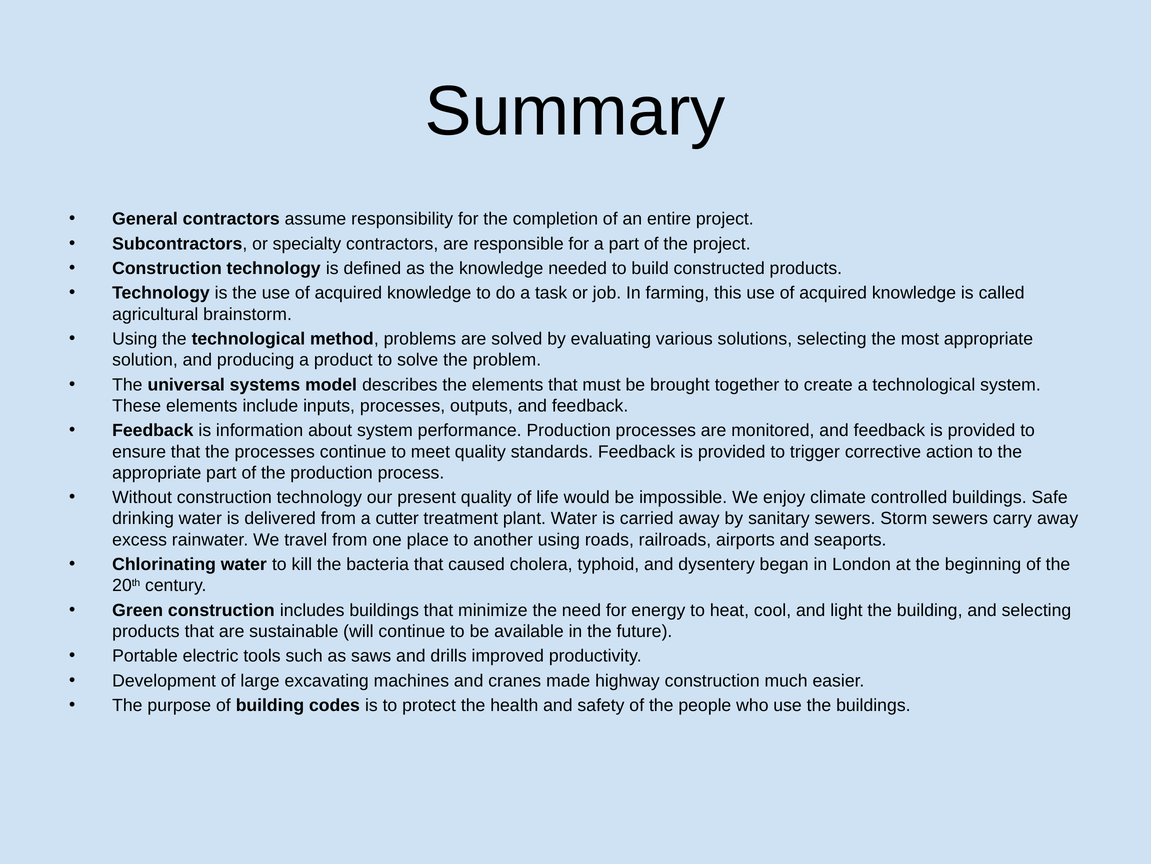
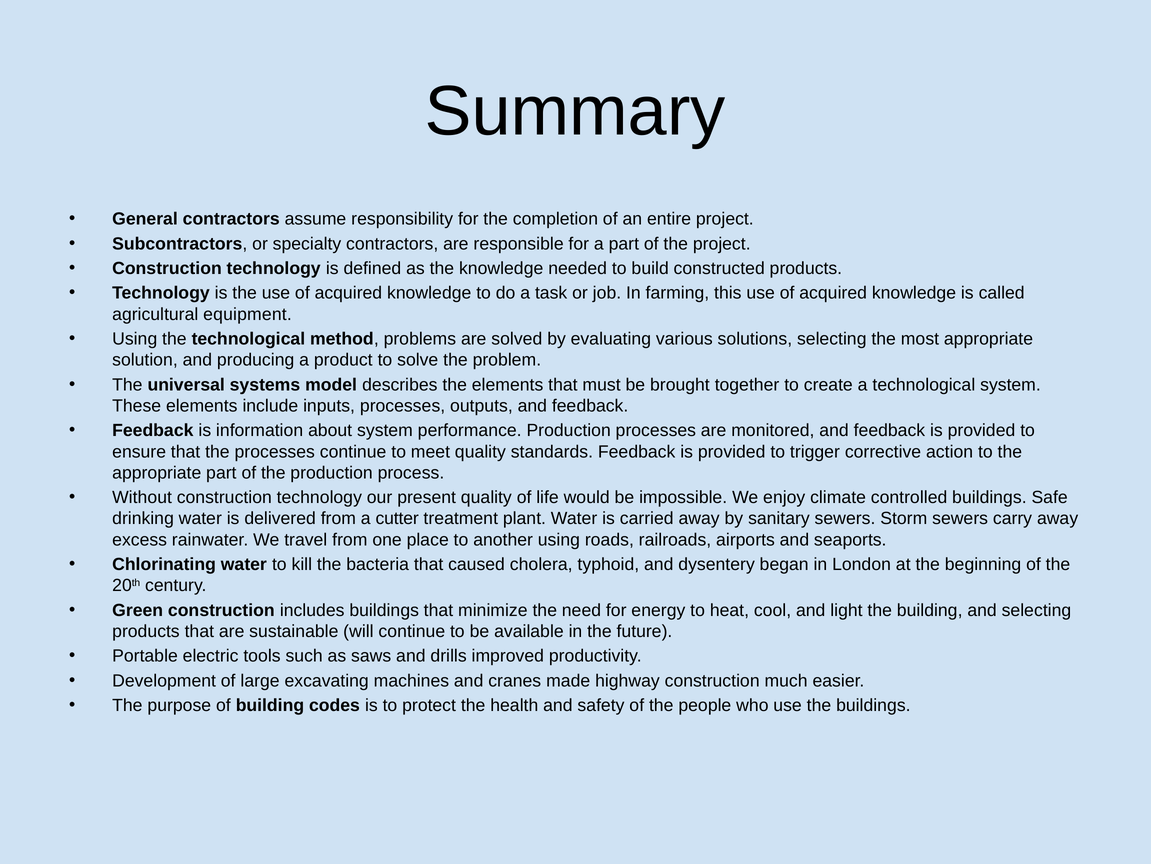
brainstorm: brainstorm -> equipment
